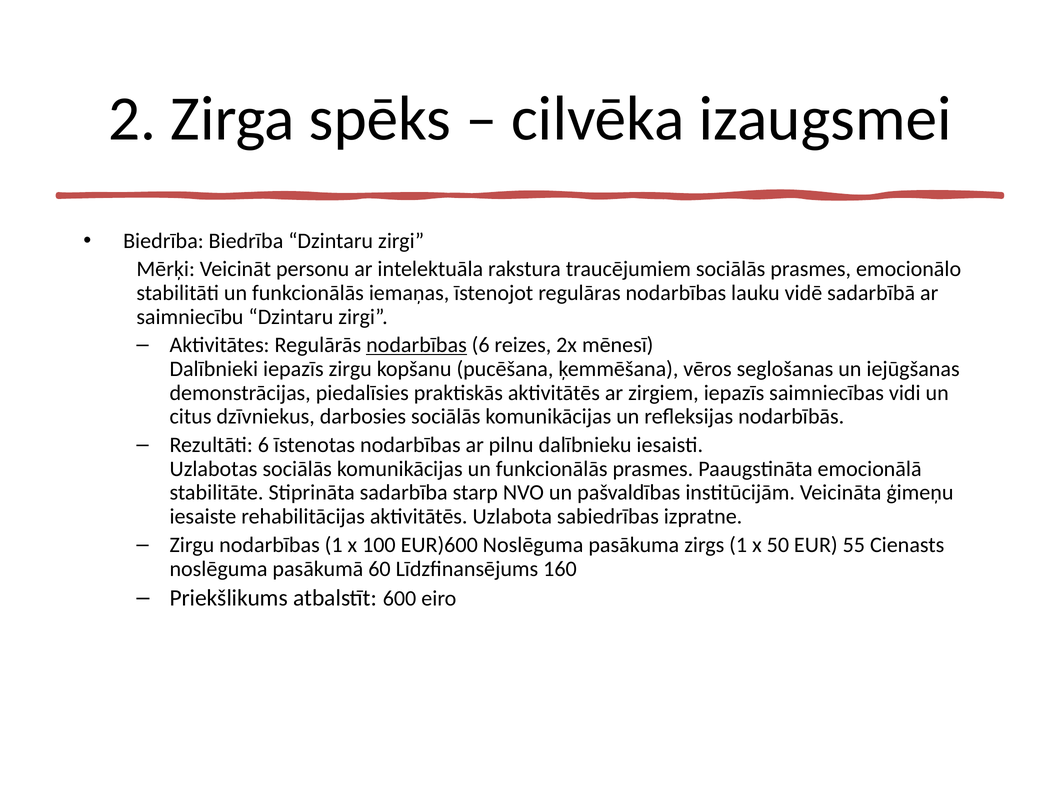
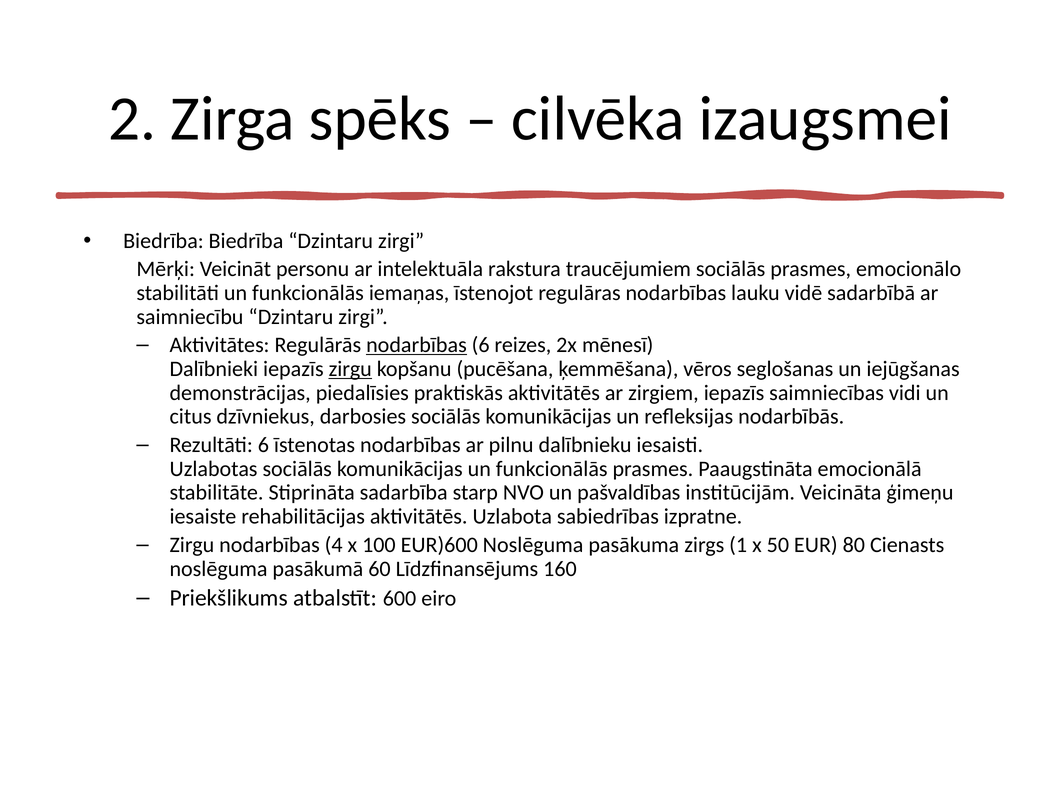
zirgu at (350, 369) underline: none -> present
nodarbības 1: 1 -> 4
55: 55 -> 80
